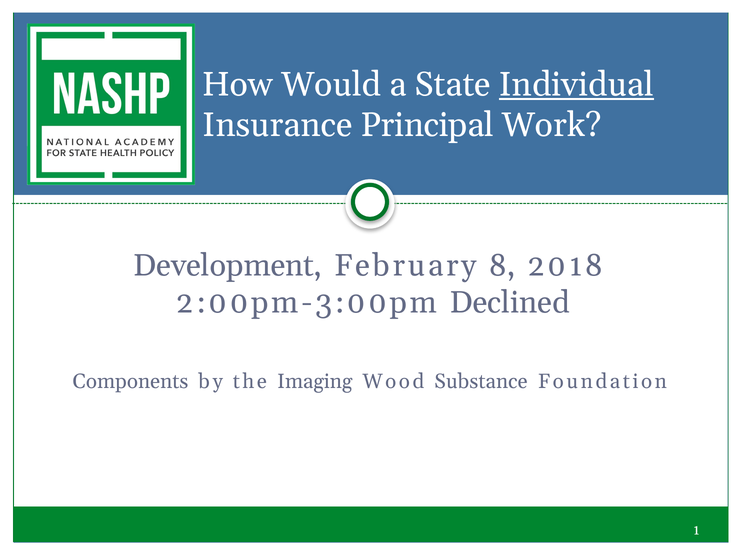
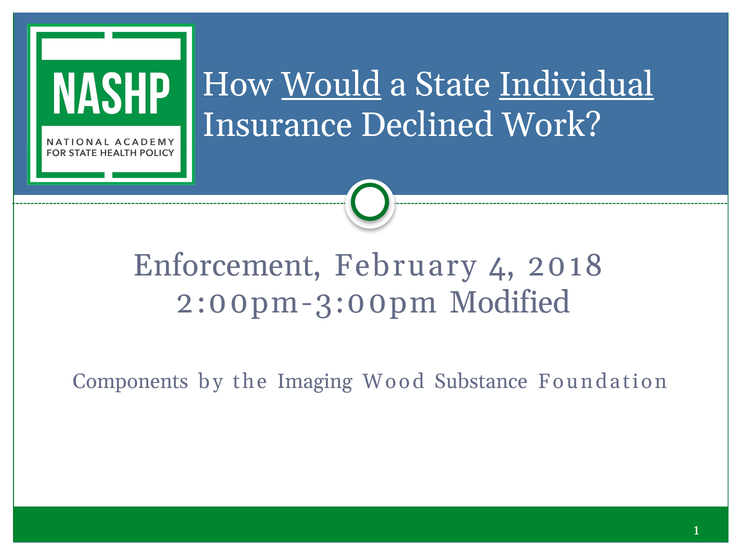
Would underline: none -> present
Principal: Principal -> Declined
Development: Development -> Enforcement
8: 8 -> 4
Declined: Declined -> Modified
